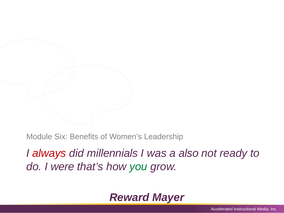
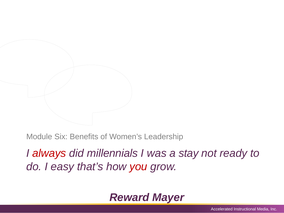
also: also -> stay
were: were -> easy
you colour: green -> red
